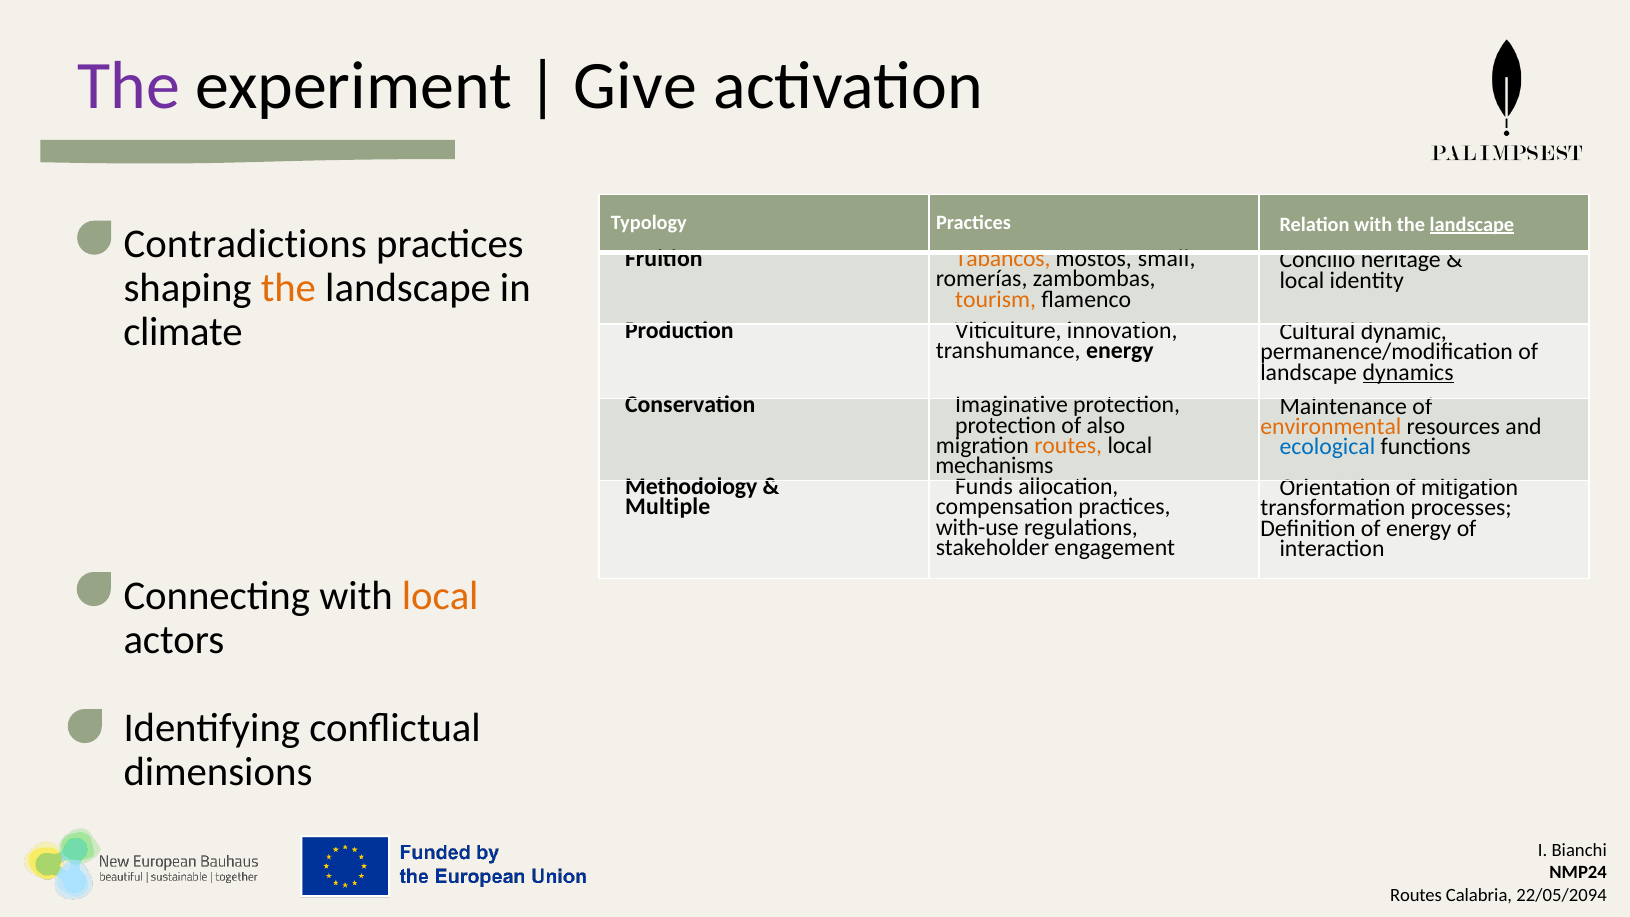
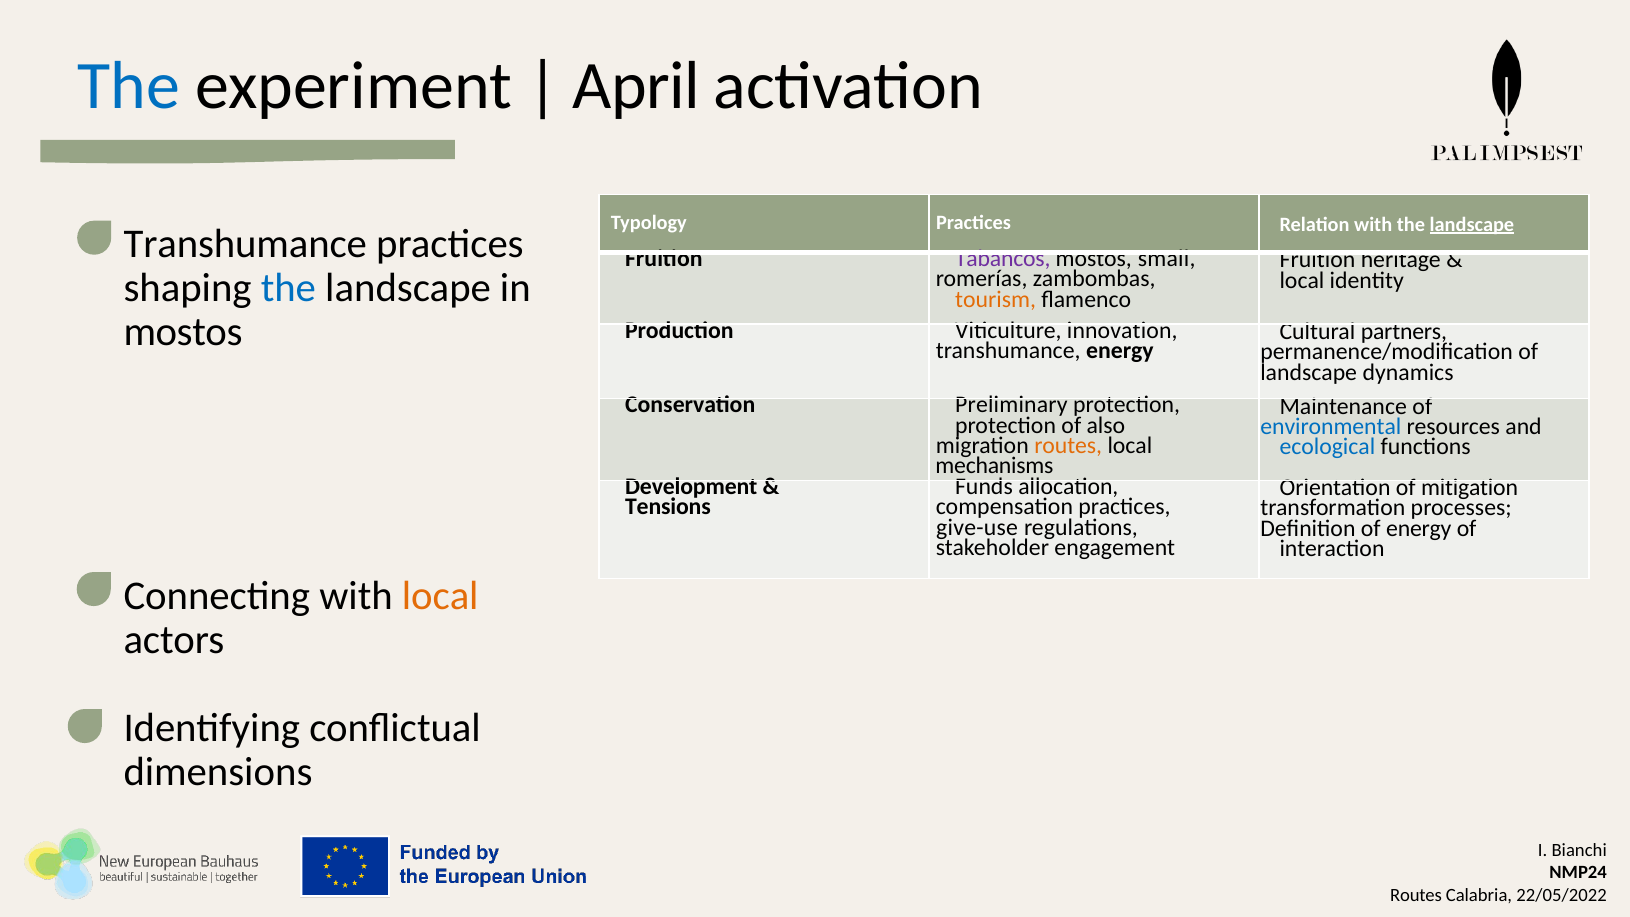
The at (129, 86) colour: purple -> blue
Give: Give -> April
Contradictions at (245, 244): Contradictions -> Transhumance
Tabancos colour: orange -> purple
Concilio at (1318, 260): Concilio -> Fruition
the at (288, 288) colour: orange -> blue
climate at (183, 332): climate -> mostos
dynamic: dynamic -> partners
dynamics underline: present -> none
Imaginative: Imaginative -> Preliminary
environmental colour: orange -> blue
Methodology: Methodology -> Development
Multiple: Multiple -> Tensions
with-use: with-use -> give-use
22/05/2094: 22/05/2094 -> 22/05/2022
